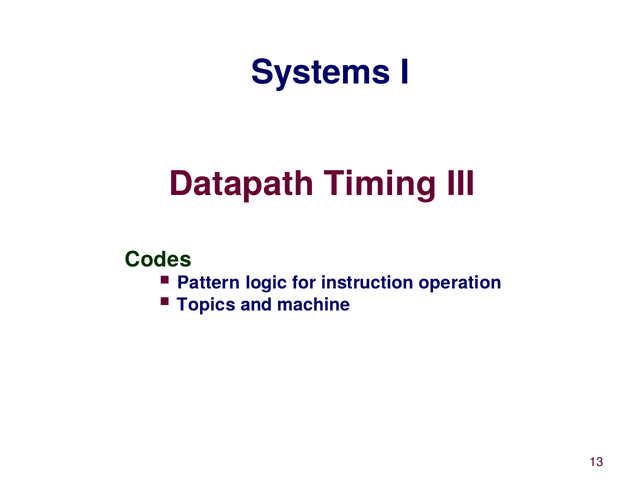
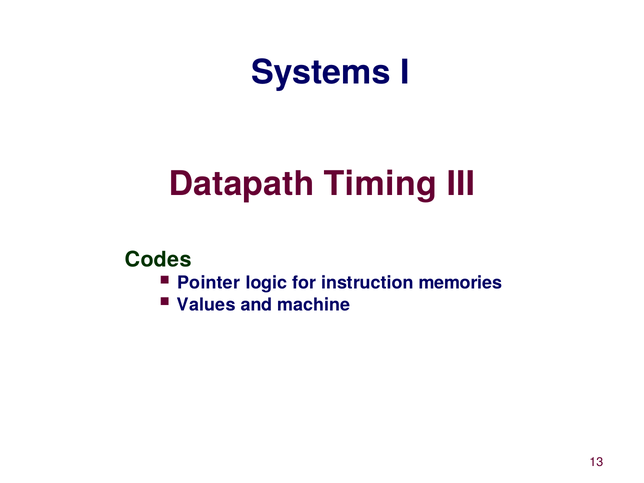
Pattern: Pattern -> Pointer
operation: operation -> memories
Topics: Topics -> Values
